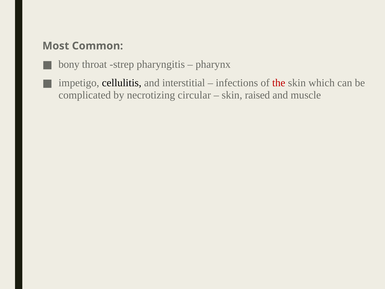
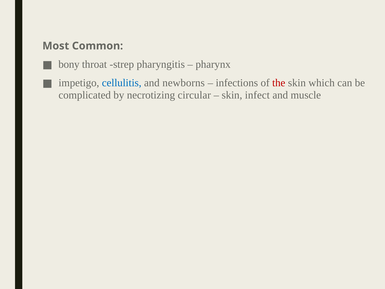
cellulitis colour: black -> blue
interstitial: interstitial -> newborns
raised: raised -> infect
